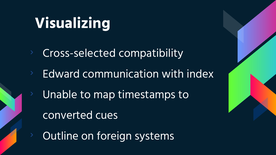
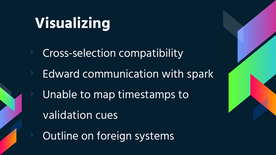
Cross-selected: Cross-selected -> Cross-selection
index: index -> spark
converted: converted -> validation
